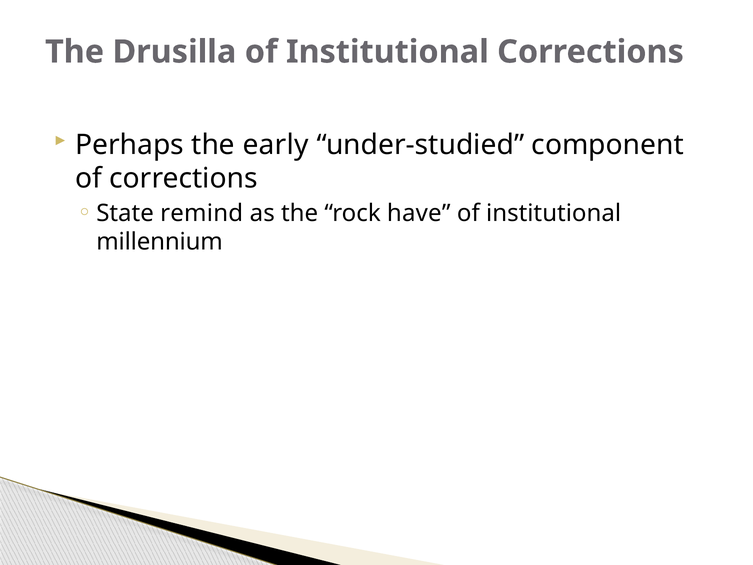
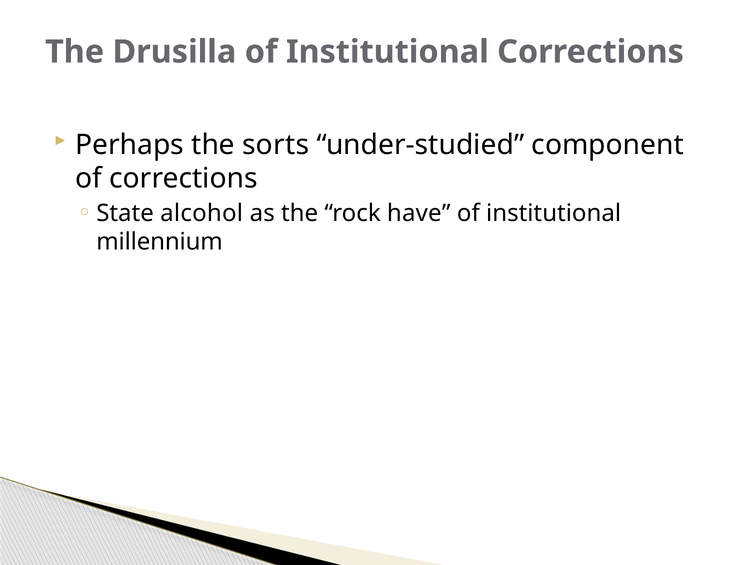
early: early -> sorts
remind: remind -> alcohol
